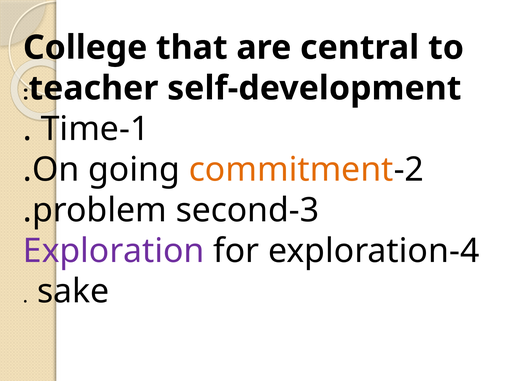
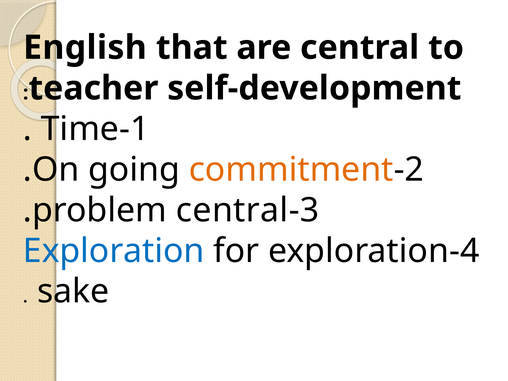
College: College -> English
second at (232, 210): second -> central
Exploration at (114, 251) colour: purple -> blue
